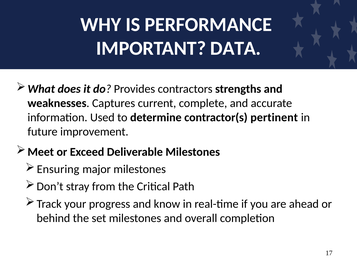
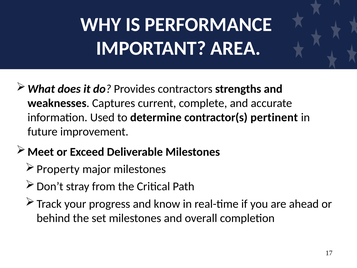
DATA: DATA -> AREA
Ensuring: Ensuring -> Property
